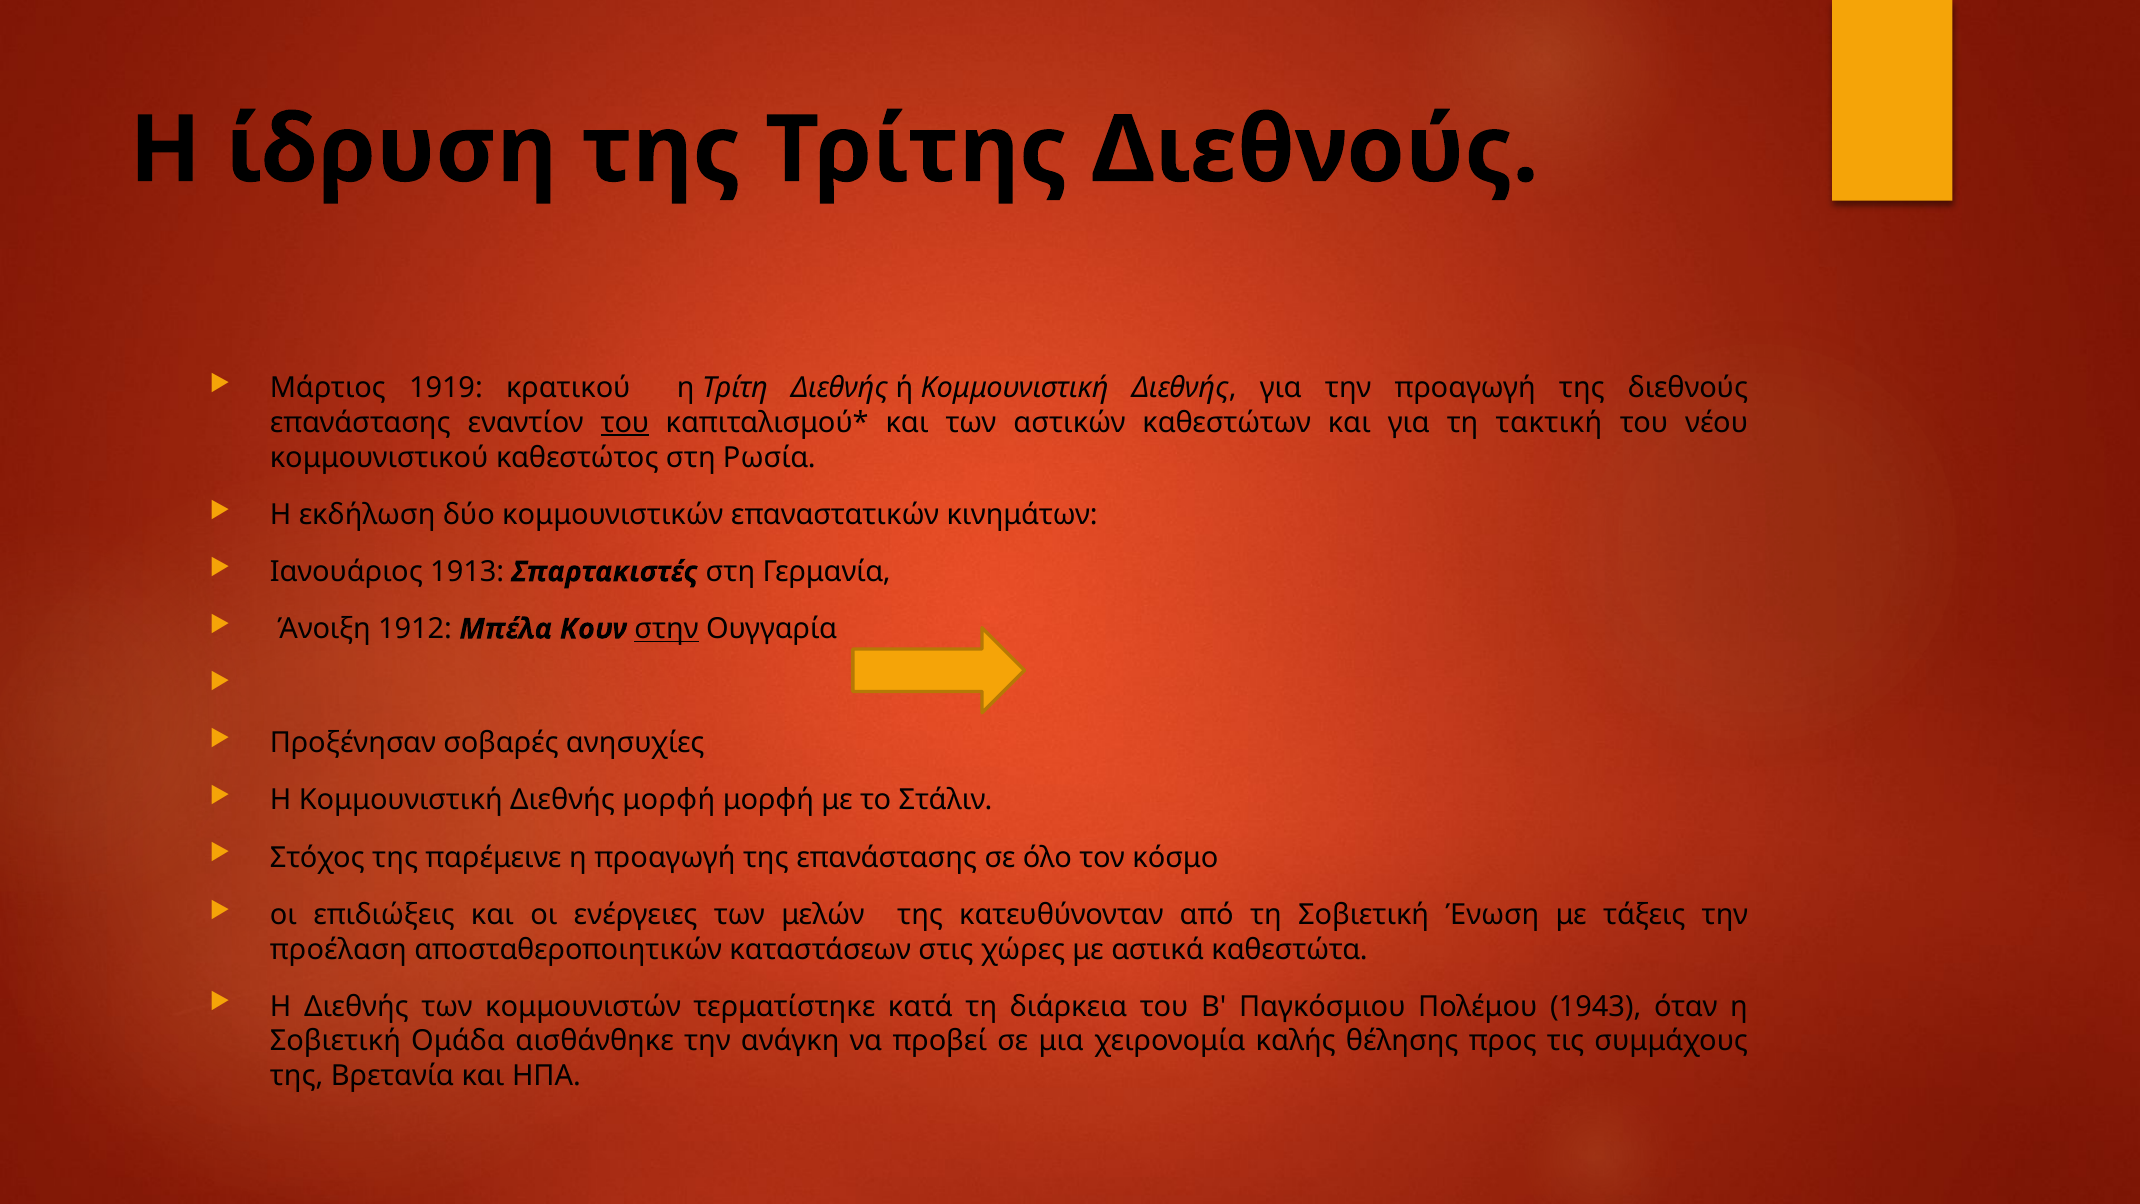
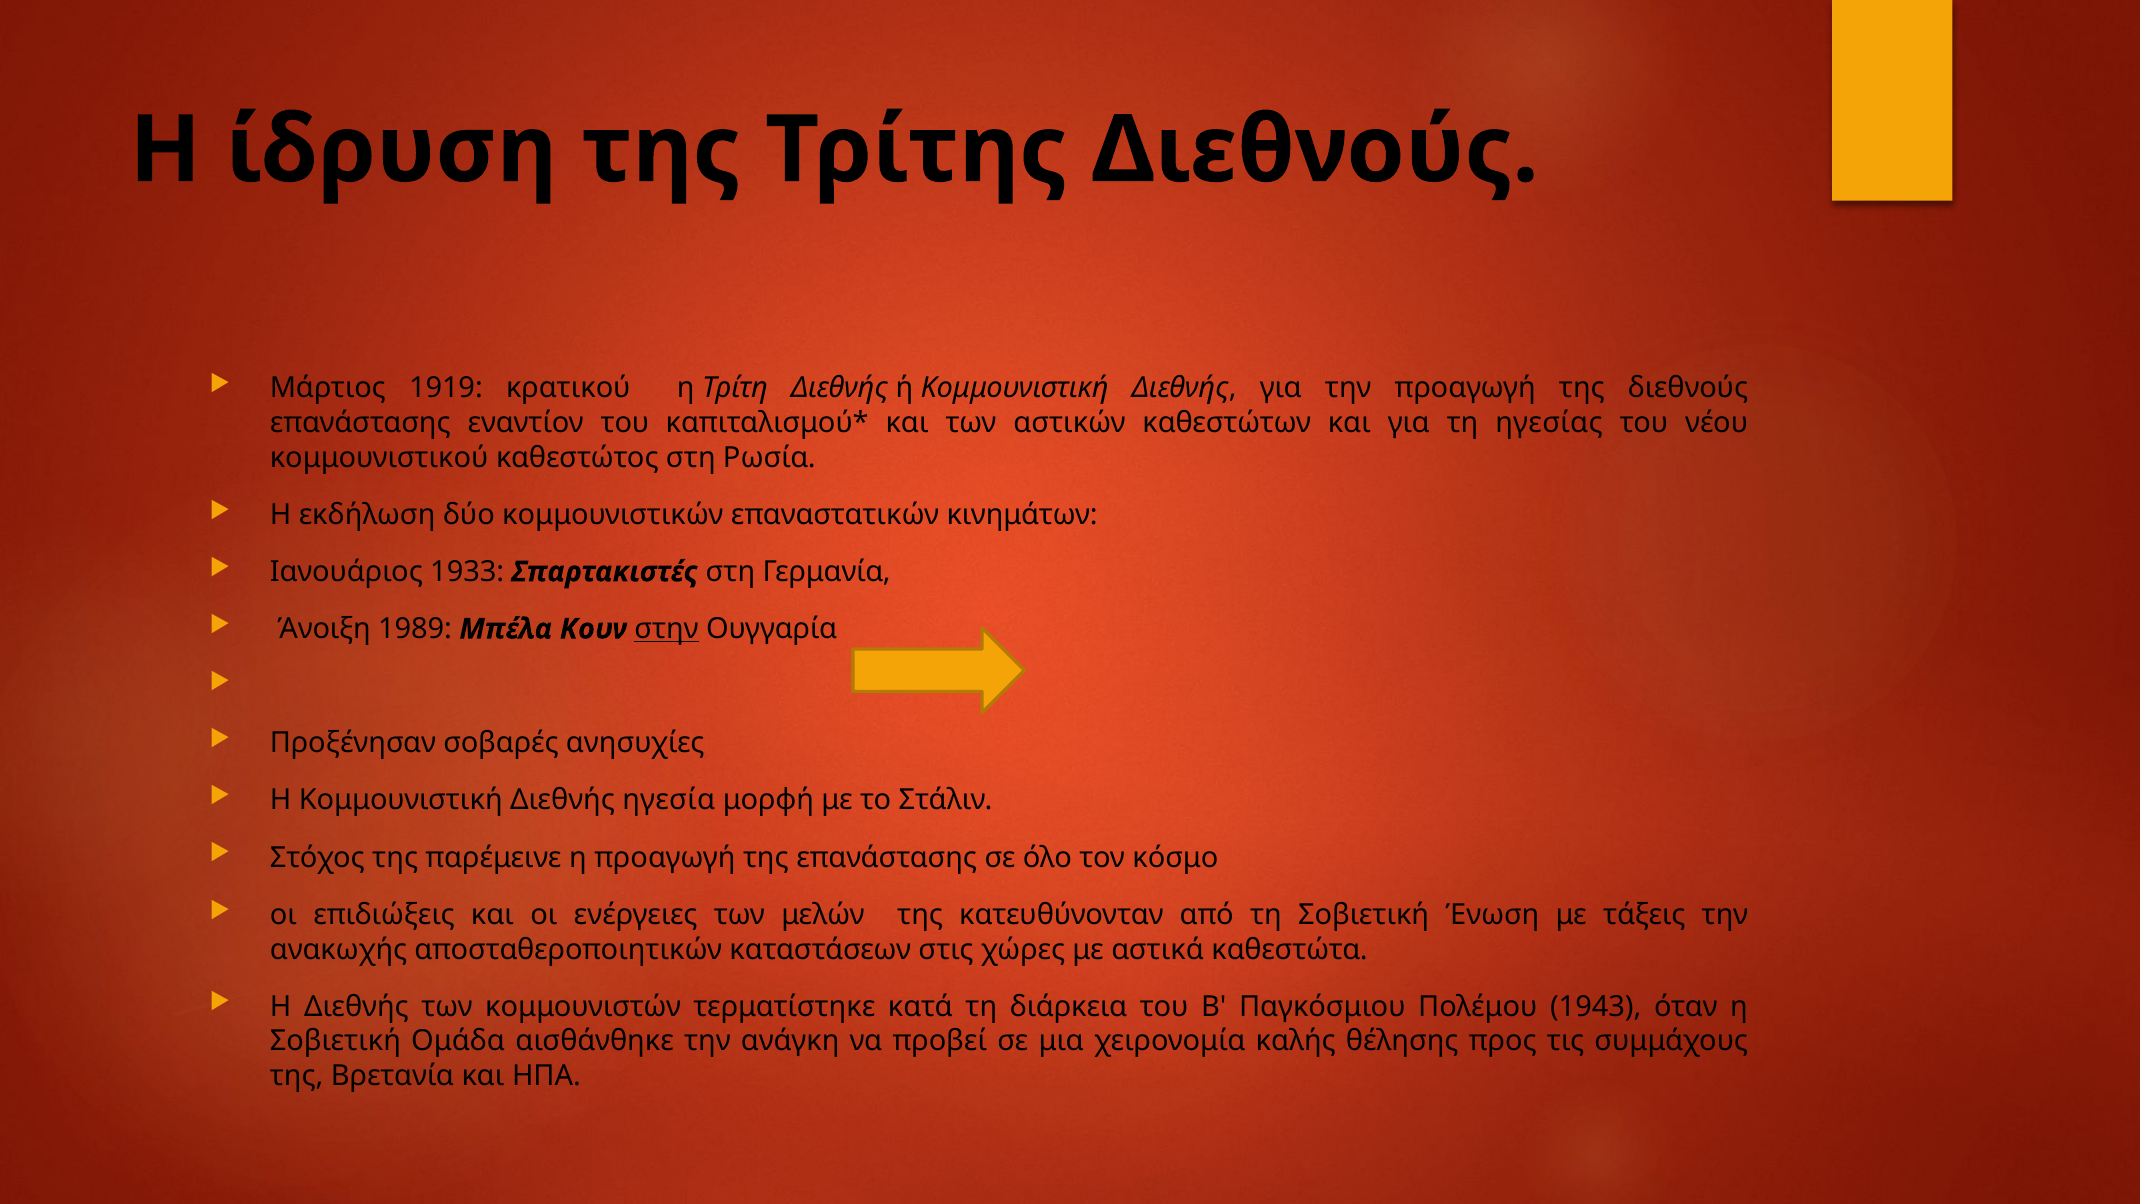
του at (625, 423) underline: present -> none
τακτική: τακτική -> ηγεσίας
1913: 1913 -> 1933
1912: 1912 -> 1989
Διεθνής μορφή: μορφή -> ηγεσία
προέλαση: προέλαση -> ανακωχής
